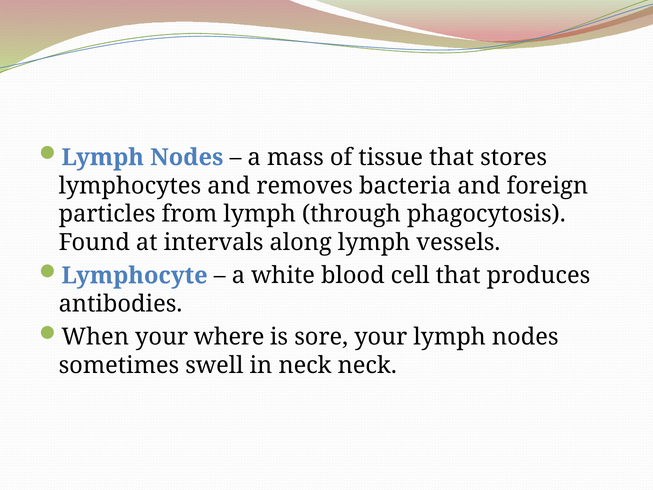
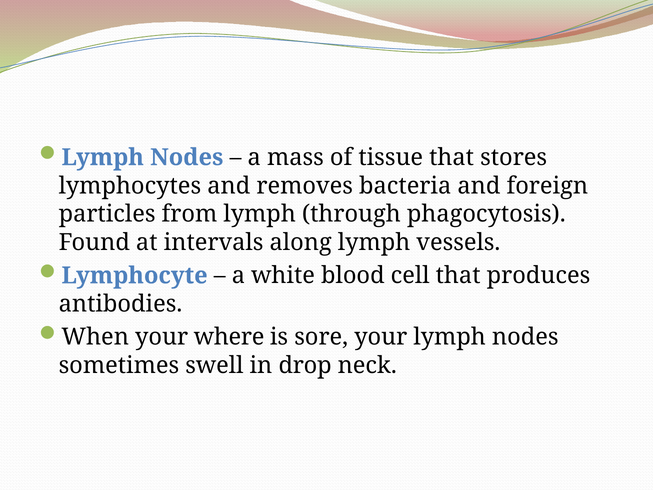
in neck: neck -> drop
